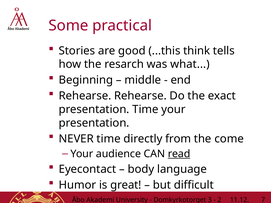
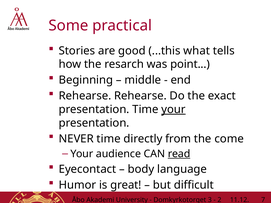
think: think -> what
what: what -> point
your at (173, 110) underline: none -> present
